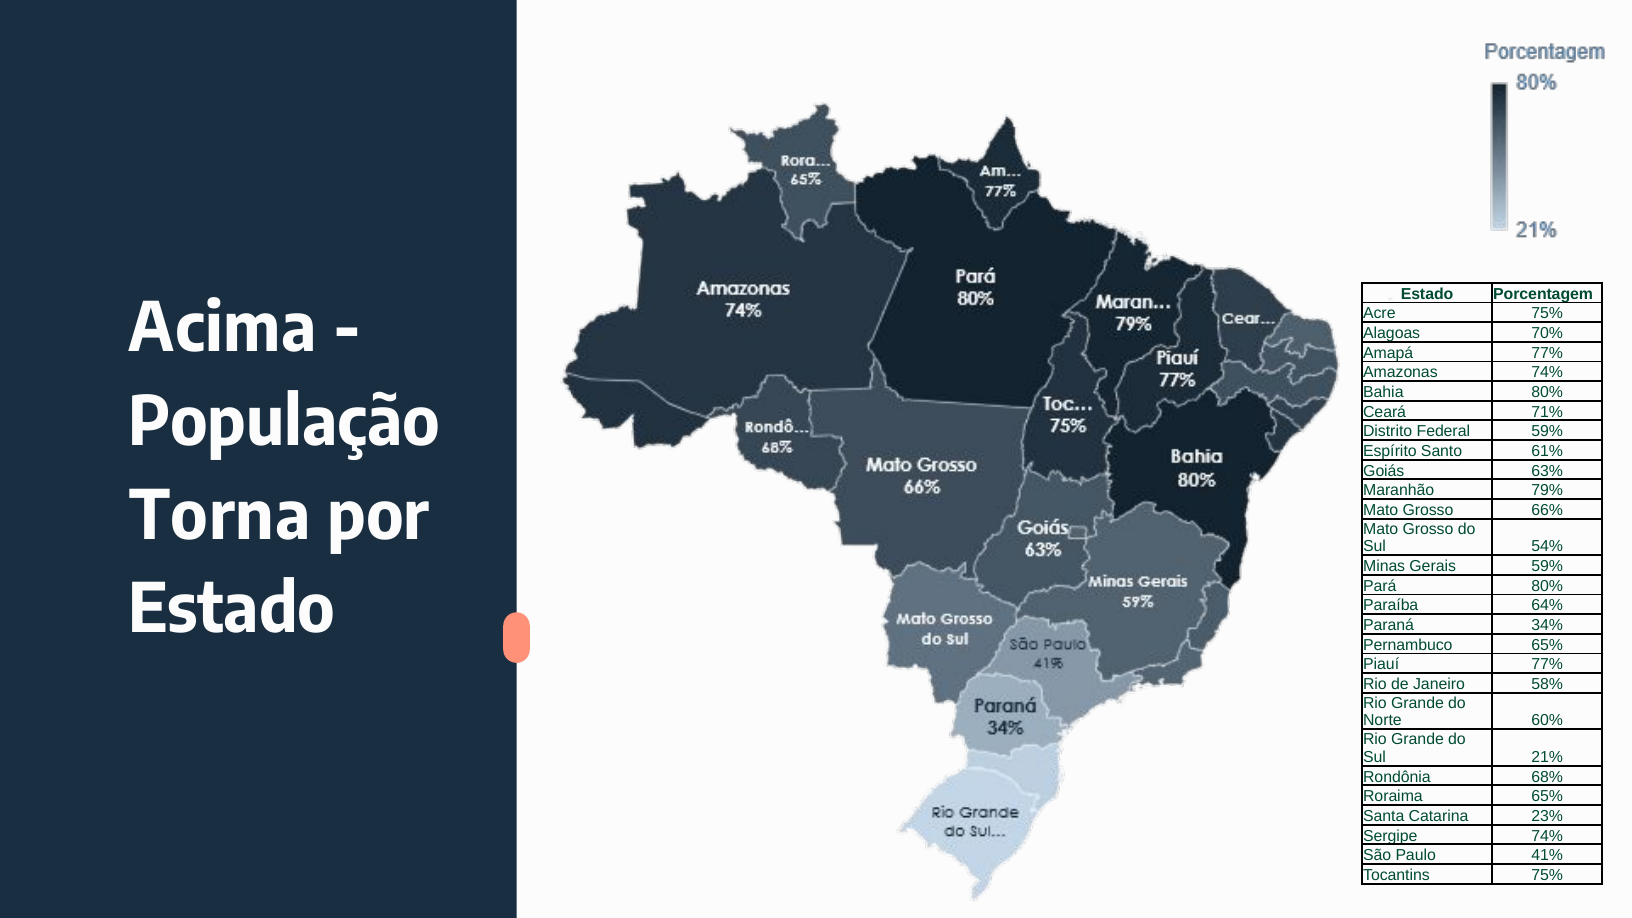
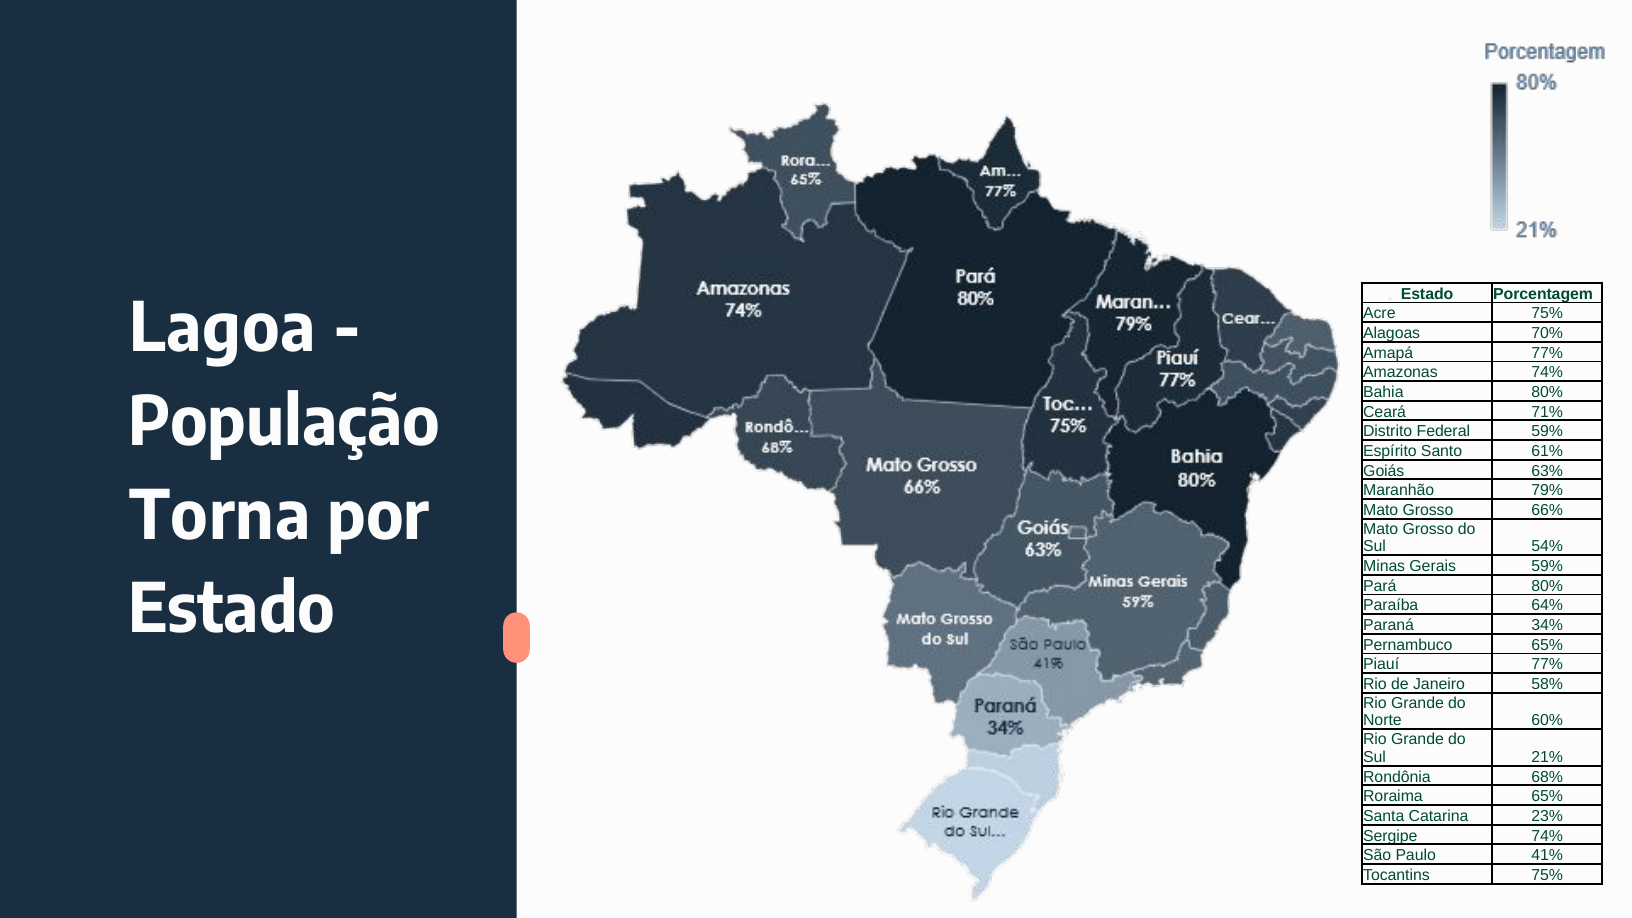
Acima: Acima -> Lagoa
